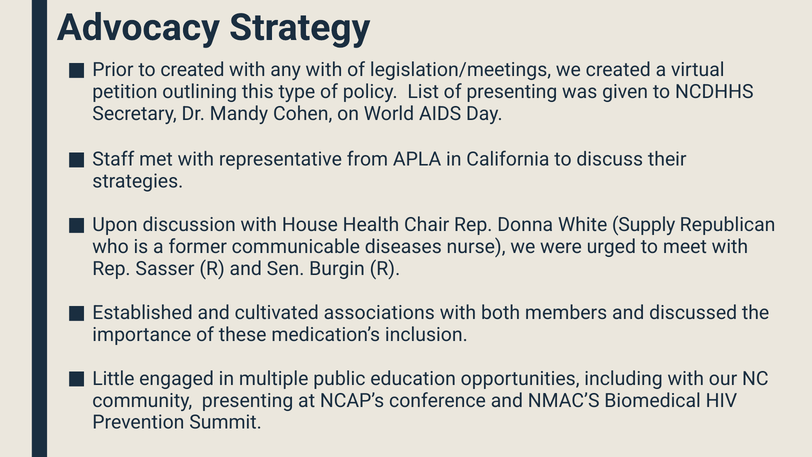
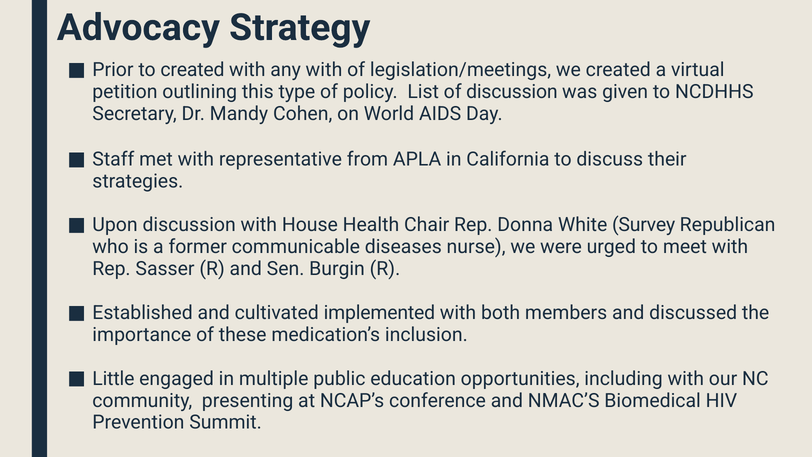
of presenting: presenting -> discussion
Supply: Supply -> Survey
associations: associations -> implemented
